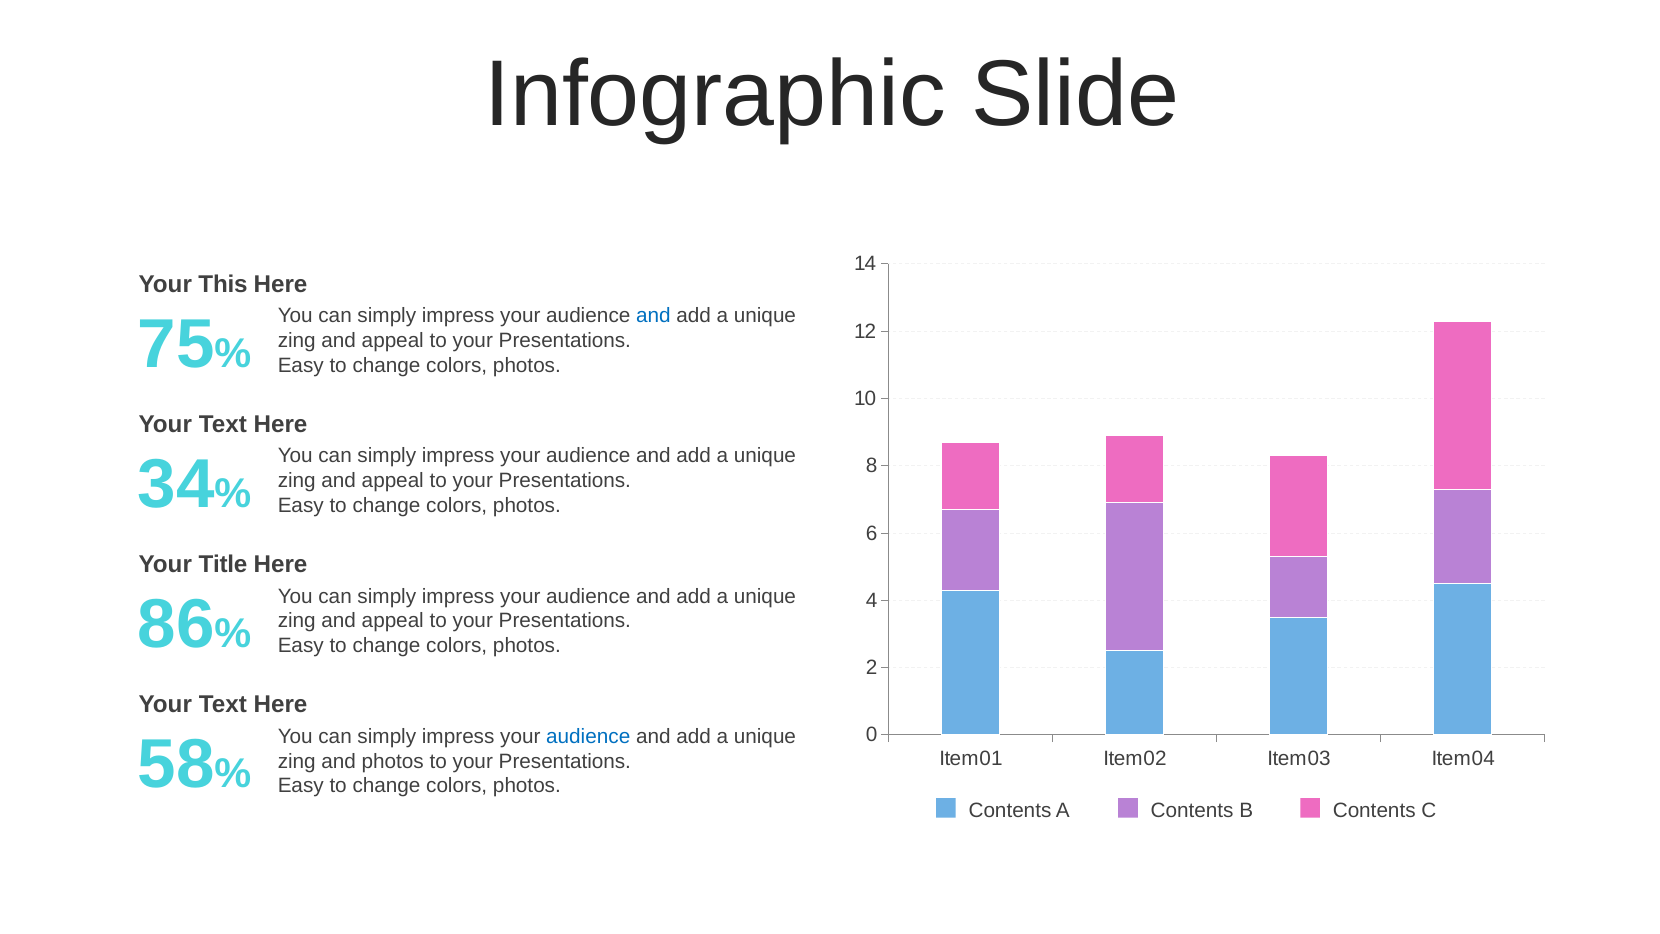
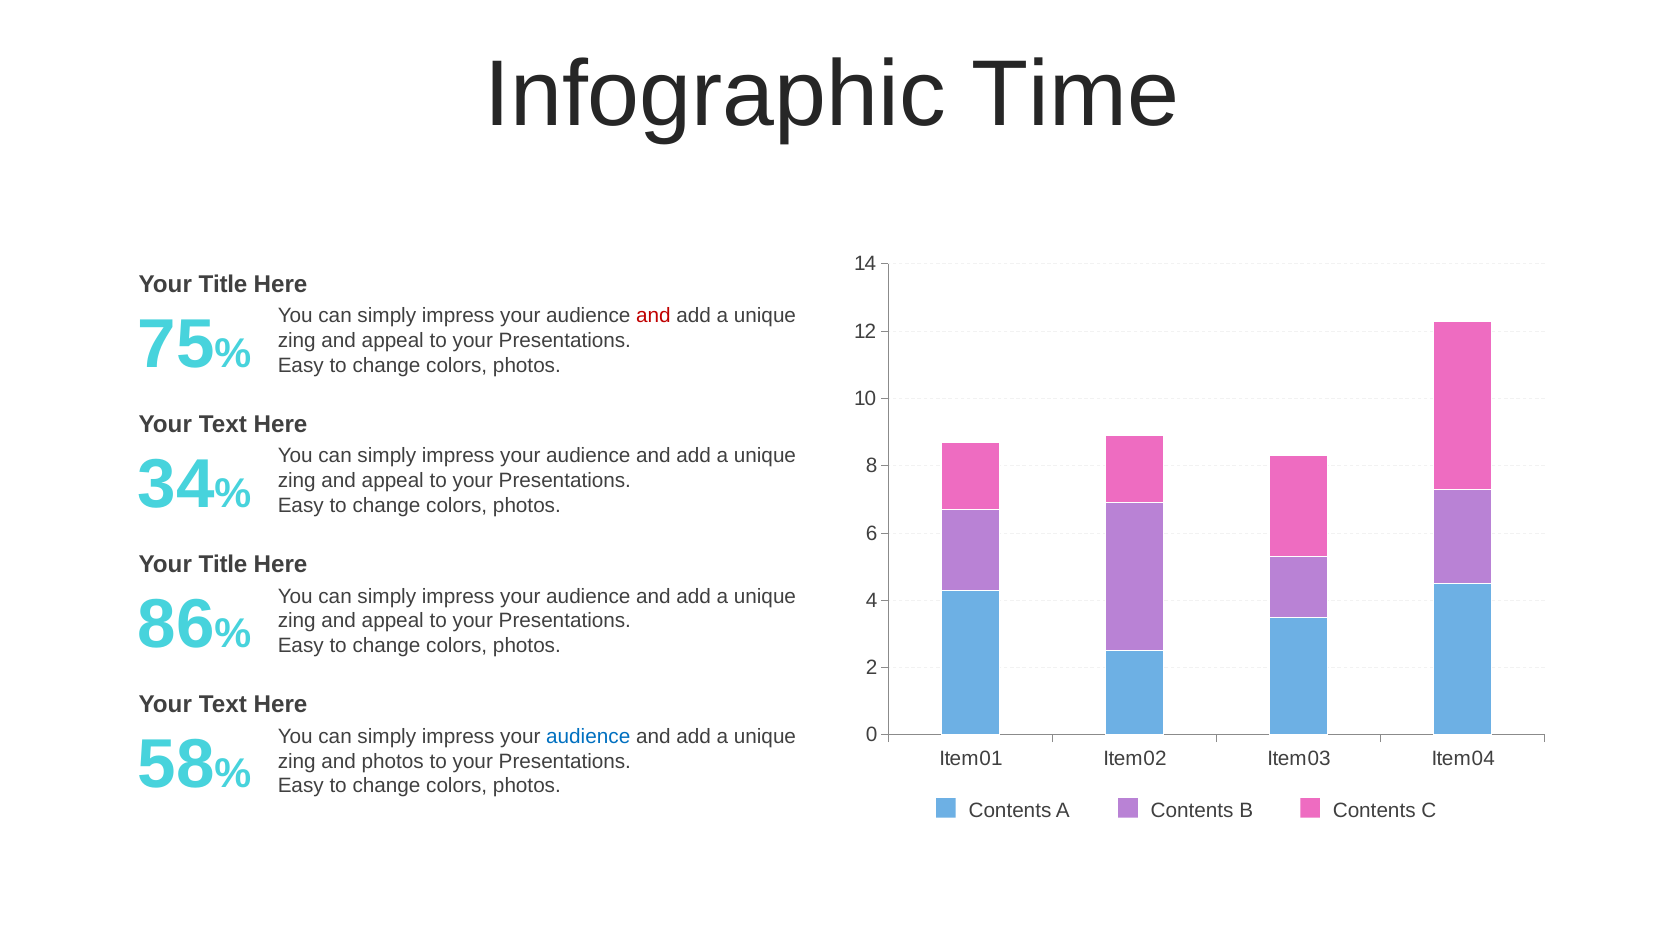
Slide: Slide -> Time
This at (223, 285): This -> Title
and at (653, 316) colour: blue -> red
